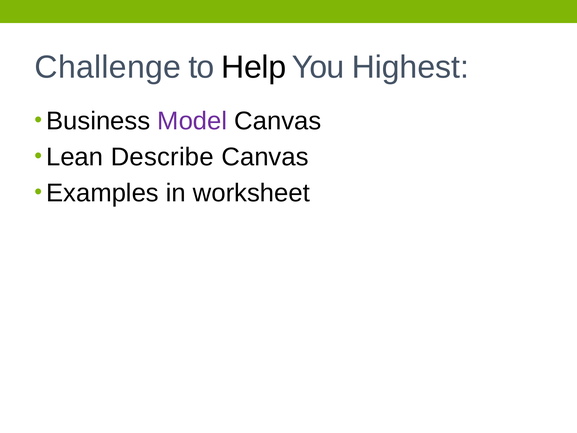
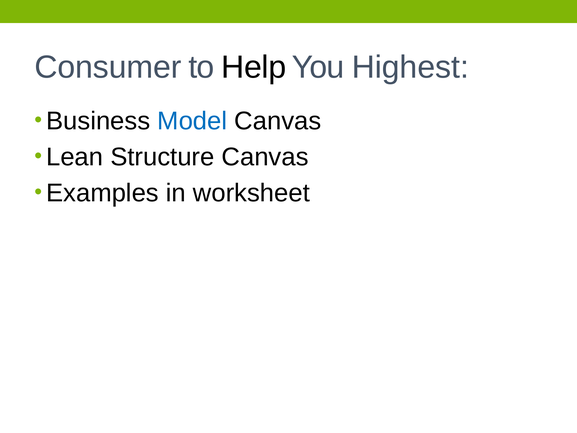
Challenge: Challenge -> Consumer
Model colour: purple -> blue
Describe: Describe -> Structure
